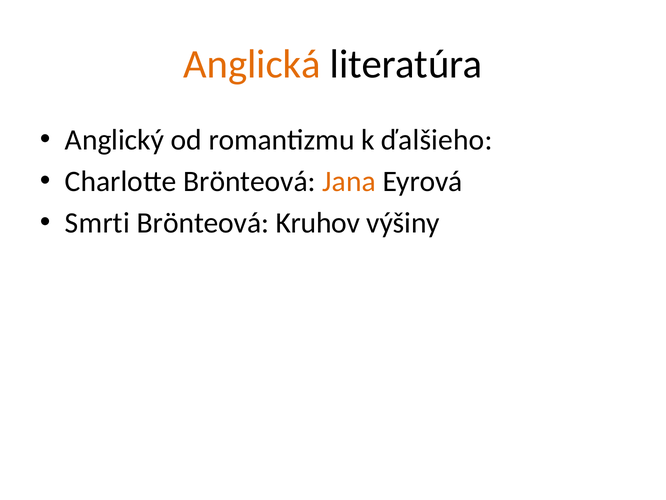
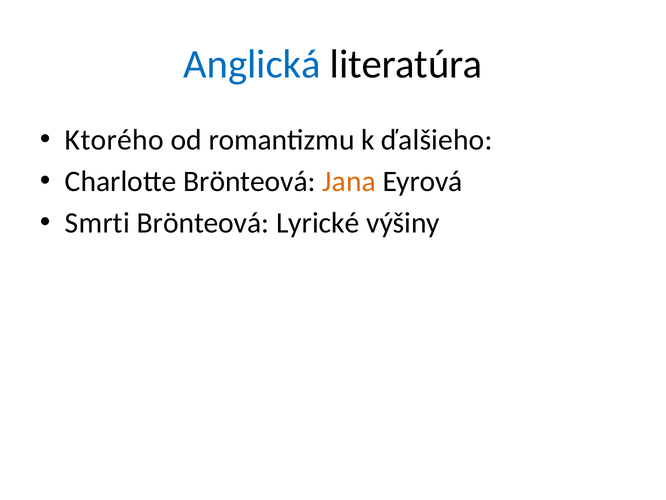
Anglická colour: orange -> blue
Anglický: Anglický -> Ktorého
Kruhov: Kruhov -> Lyrické
